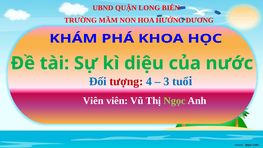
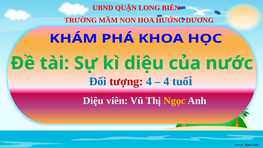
3 at (166, 81): 3 -> 4
Viên at (93, 101): Viên -> Diệu
Ngọc colour: light green -> yellow
